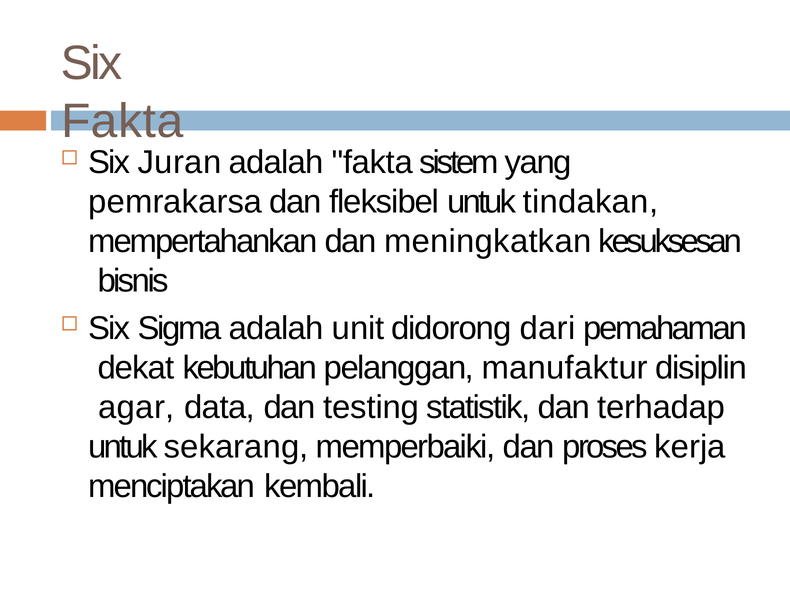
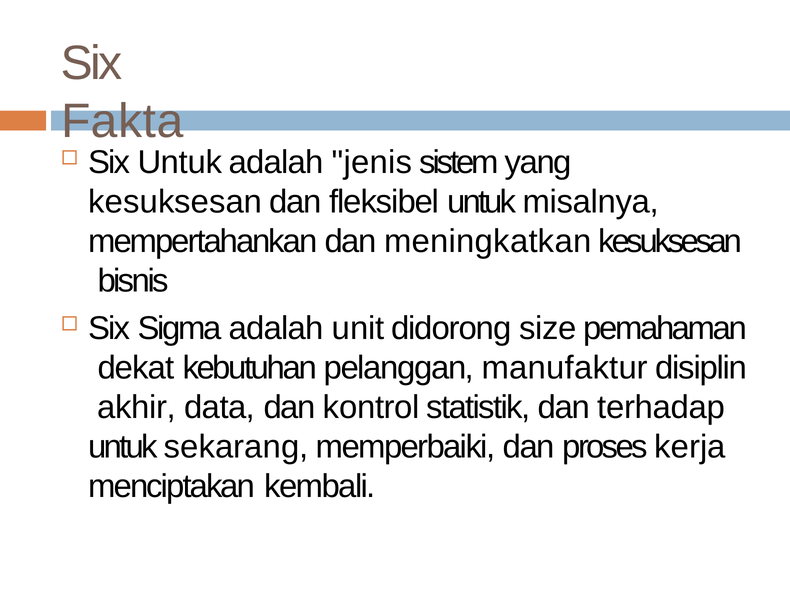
Six Juran: Juran -> Untuk
adalah fakta: fakta -> jenis
pemrakarsa at (175, 202): pemrakarsa -> kesuksesan
tindakan: tindakan -> misalnya
dari: dari -> size
agar: agar -> akhir
testing: testing -> kontrol
